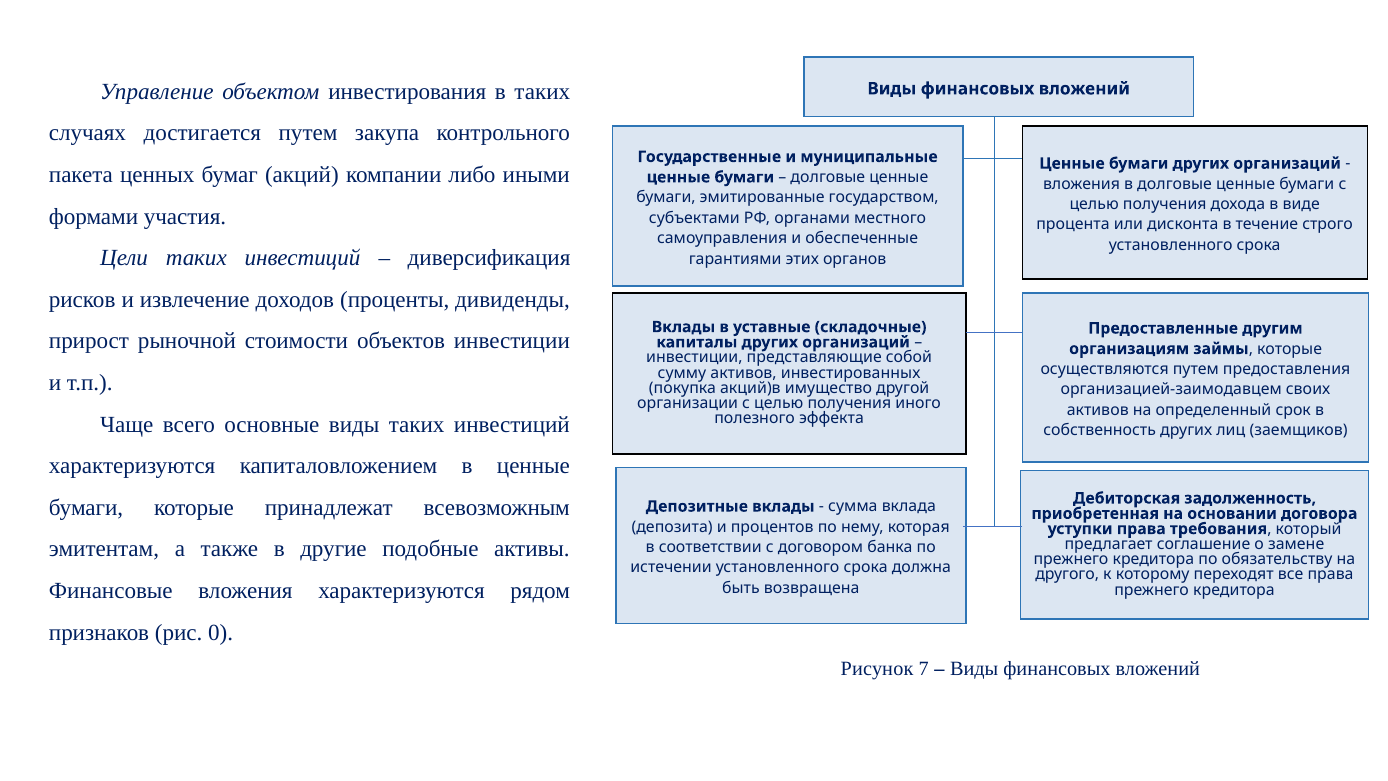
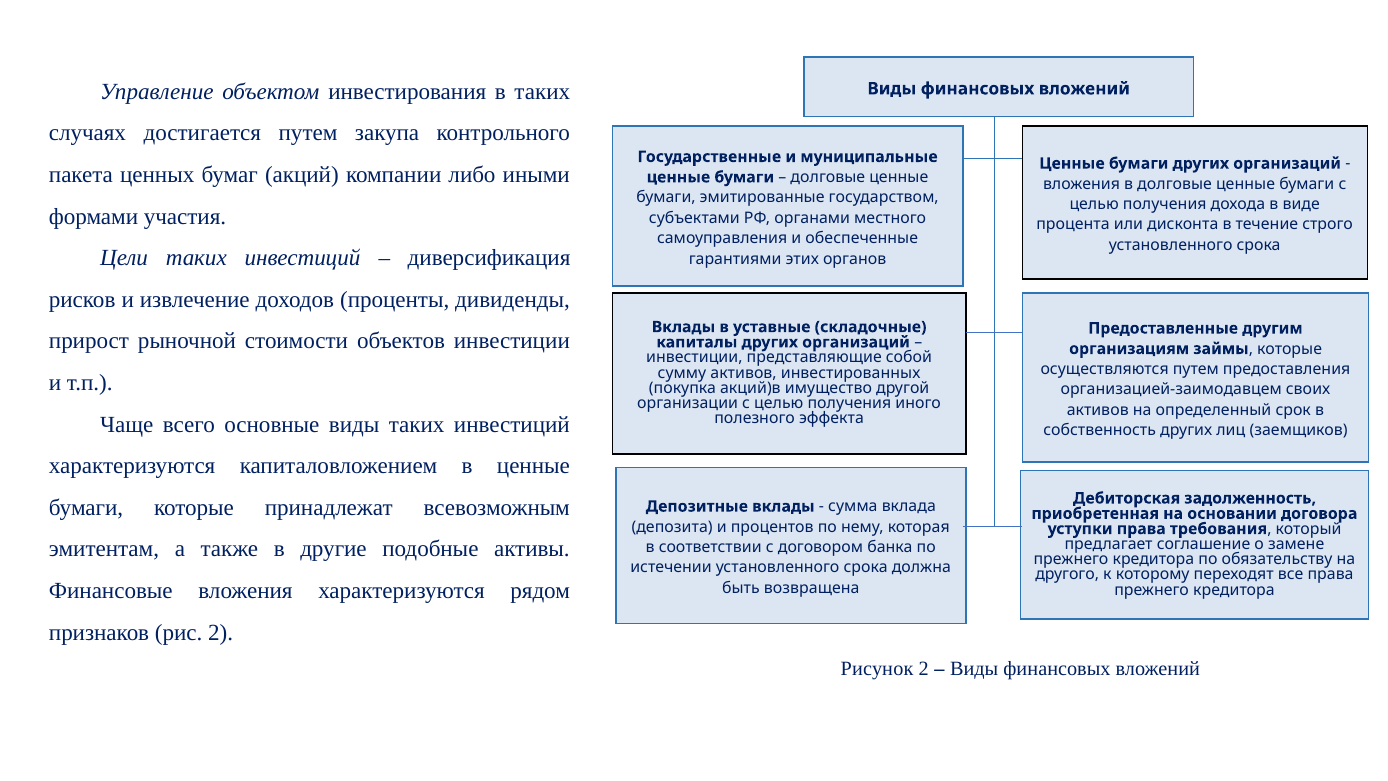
рис 0: 0 -> 2
Рисунок 7: 7 -> 2
